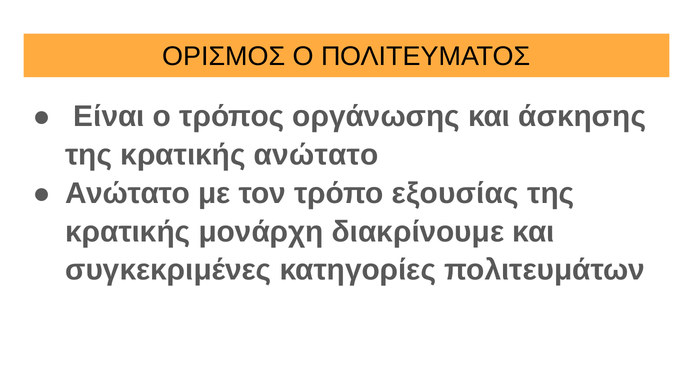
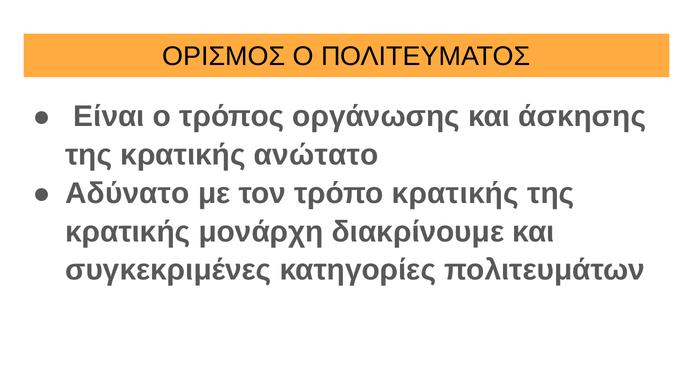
Ανώτατο at (128, 193): Ανώτατο -> Αδύνατο
τρόπο εξουσίας: εξουσίας -> κρατικής
